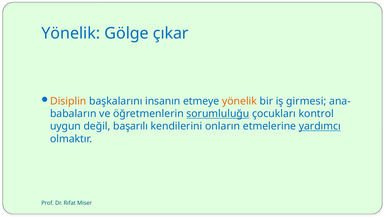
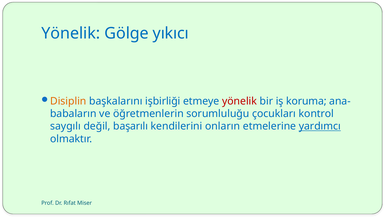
çıkar: çıkar -> yıkıcı
insanın: insanın -> işbirliği
yönelik at (240, 101) colour: orange -> red
girmesi: girmesi -> koruma
sorumluluğu underline: present -> none
uygun: uygun -> saygılı
